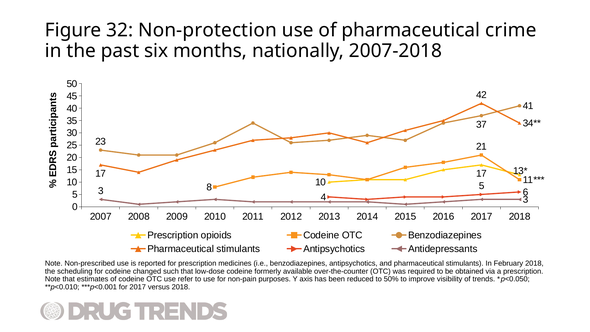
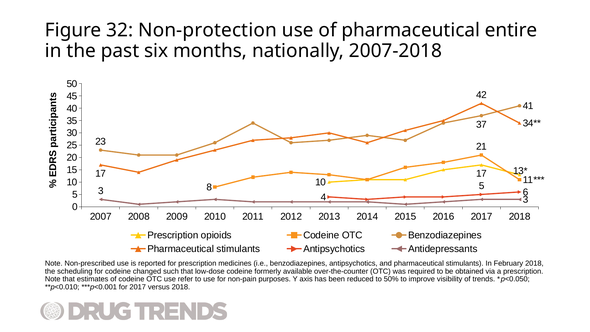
crime: crime -> entire
